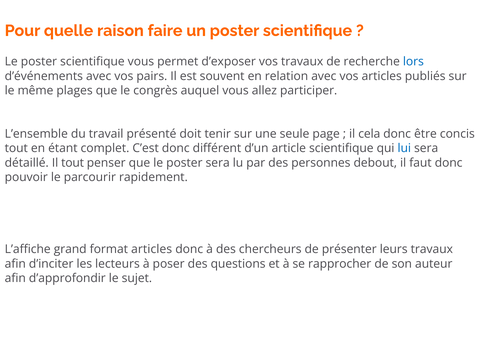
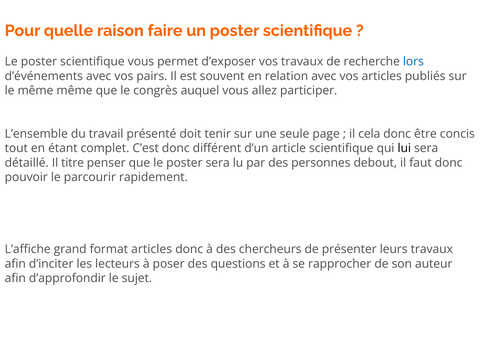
même plages: plages -> même
lui colour: blue -> black
Il tout: tout -> titre
